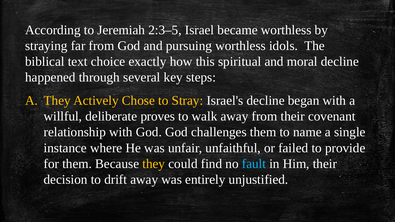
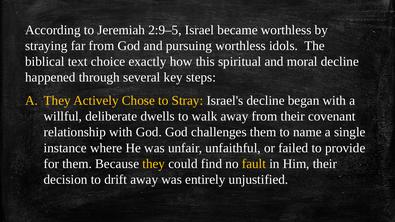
2:3–5: 2:3–5 -> 2:9–5
proves: proves -> dwells
fault colour: light blue -> yellow
